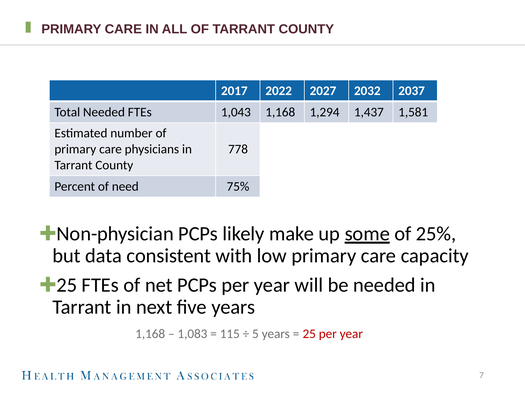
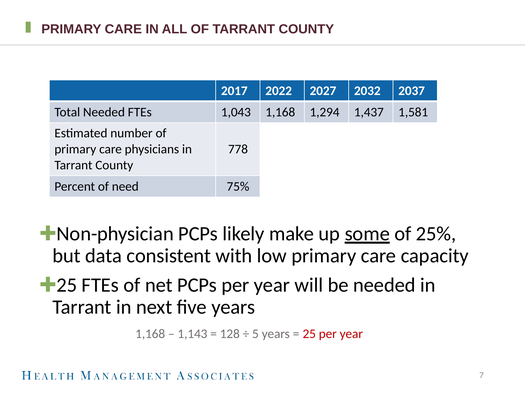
1,083: 1,083 -> 1,143
115: 115 -> 128
